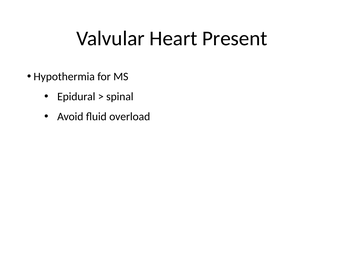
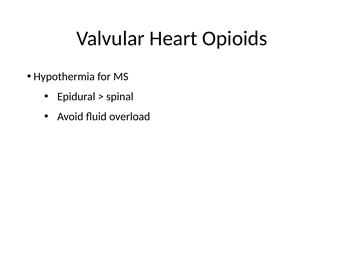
Present: Present -> Opioids
